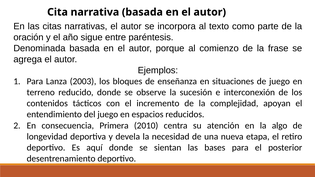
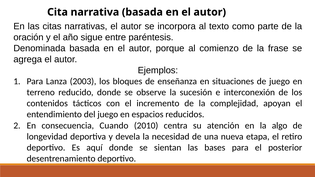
Primera: Primera -> Cuando
